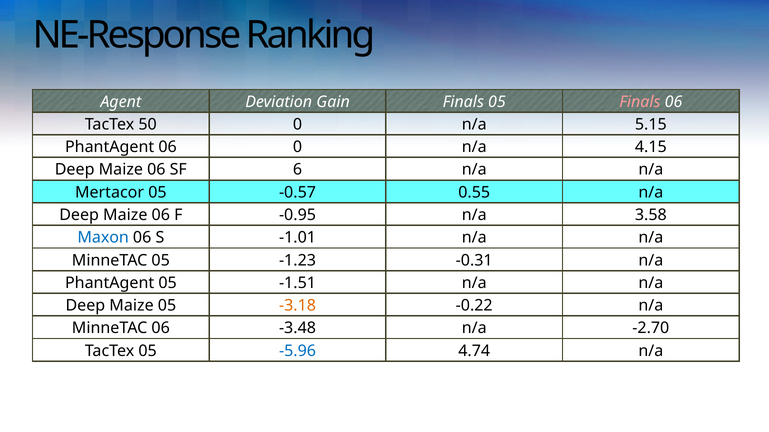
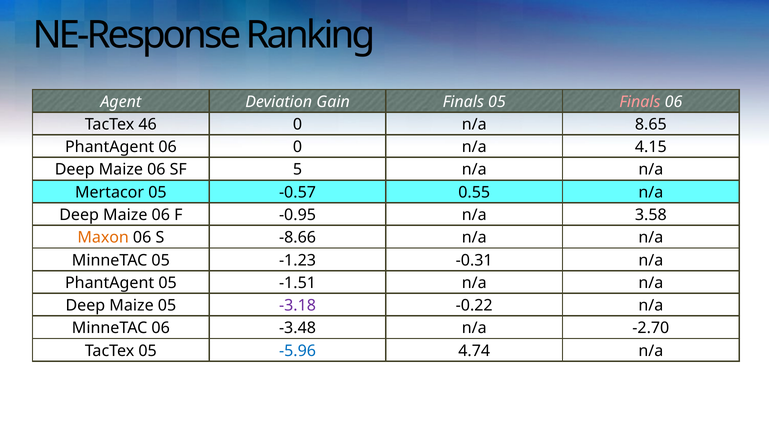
50: 50 -> 46
5.15: 5.15 -> 8.65
6: 6 -> 5
Maxon colour: blue -> orange
-1.01: -1.01 -> -8.66
-3.18 colour: orange -> purple
